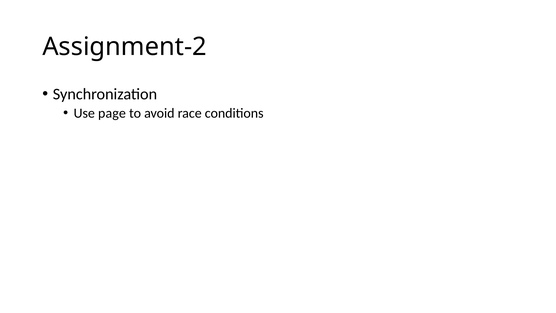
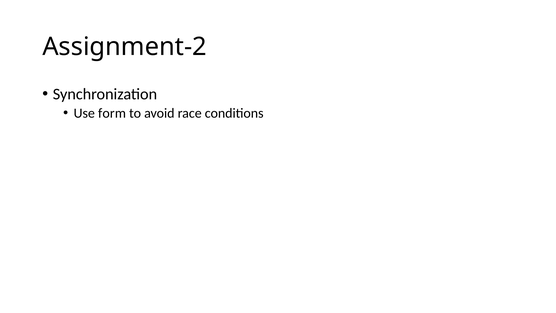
page: page -> form
